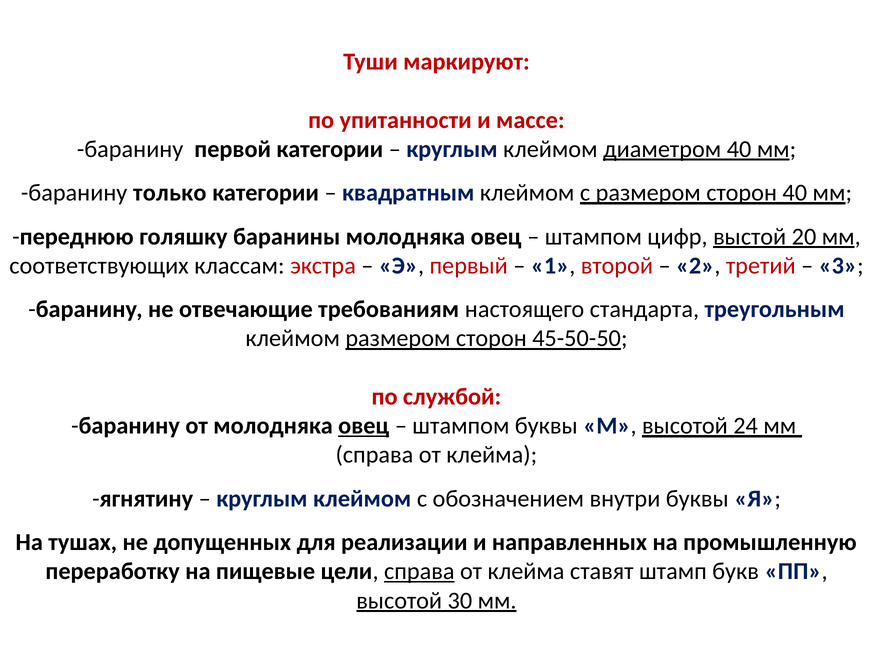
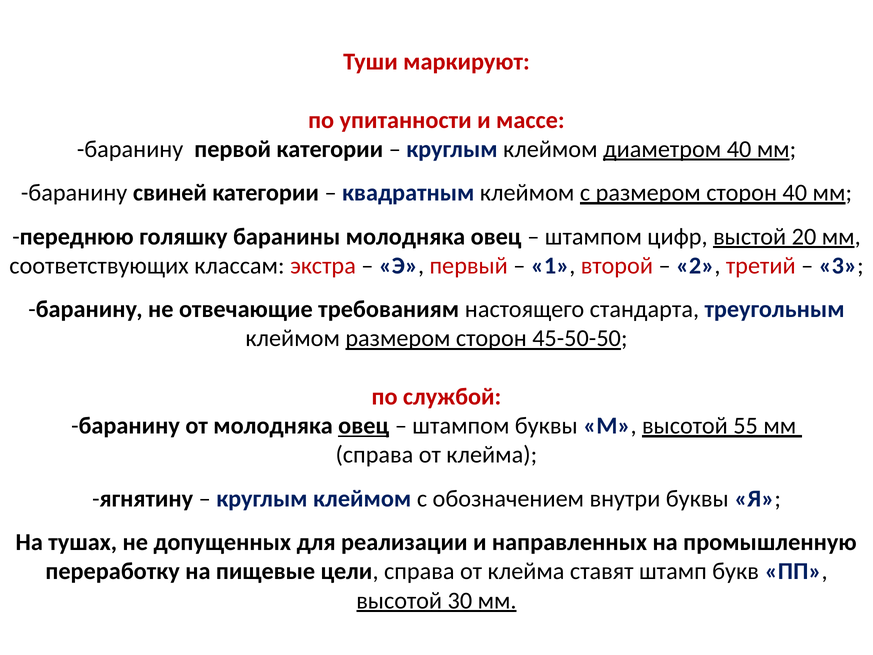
только: только -> свиней
24: 24 -> 55
справа at (419, 571) underline: present -> none
